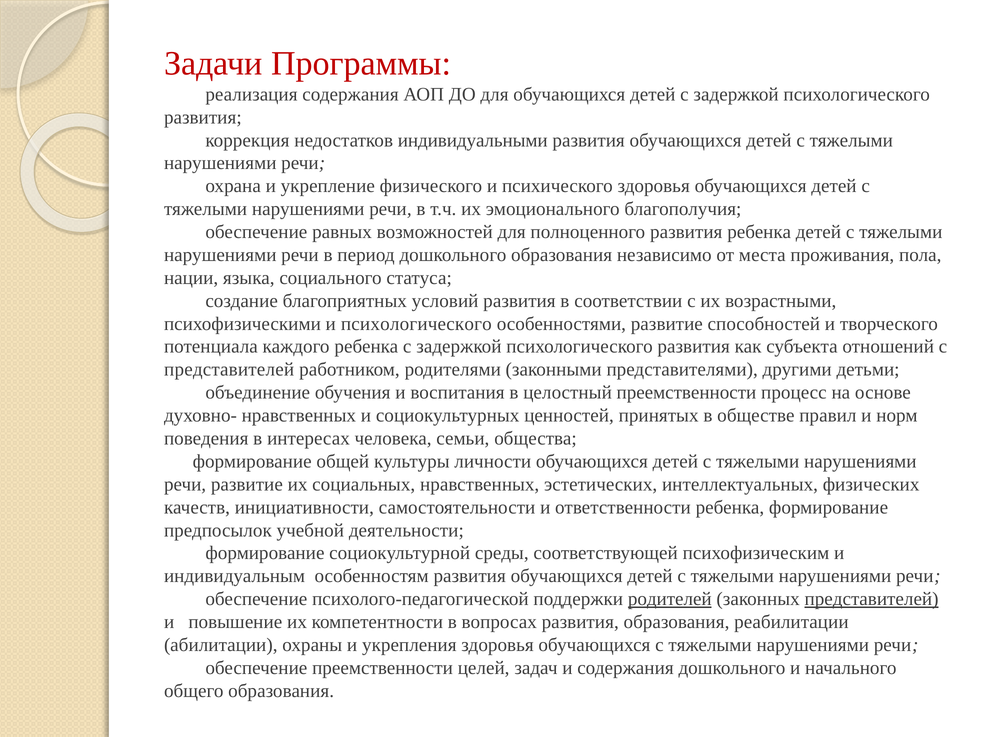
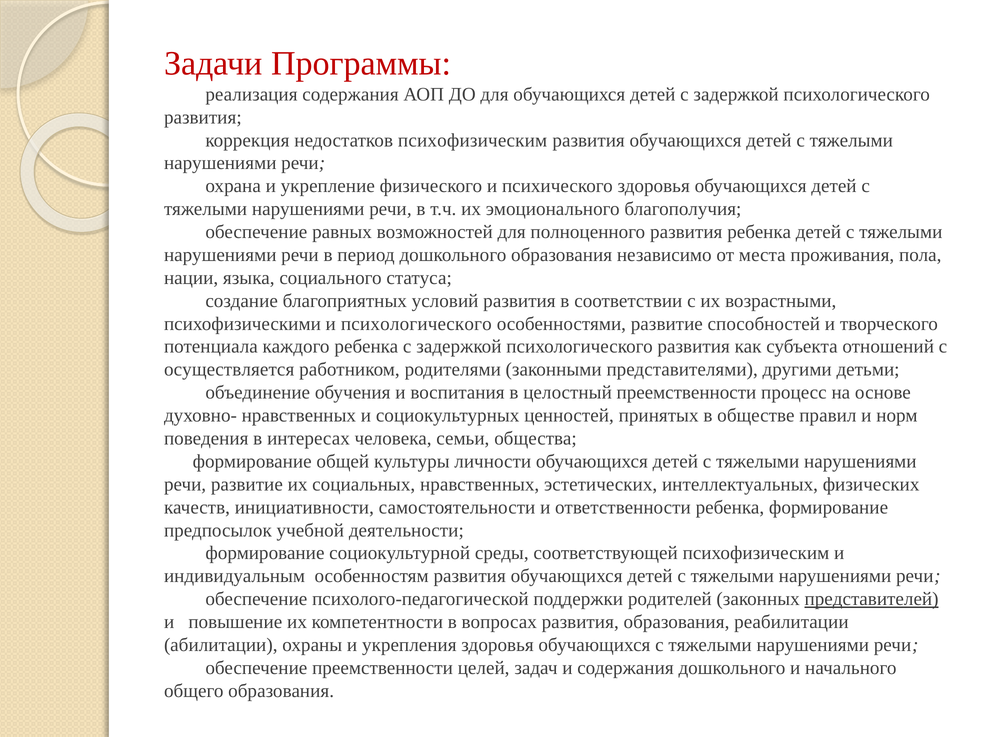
недостатков индивидуальными: индивидуальными -> психофизическим
представителей at (229, 370): представителей -> осуществляется
родителей underline: present -> none
